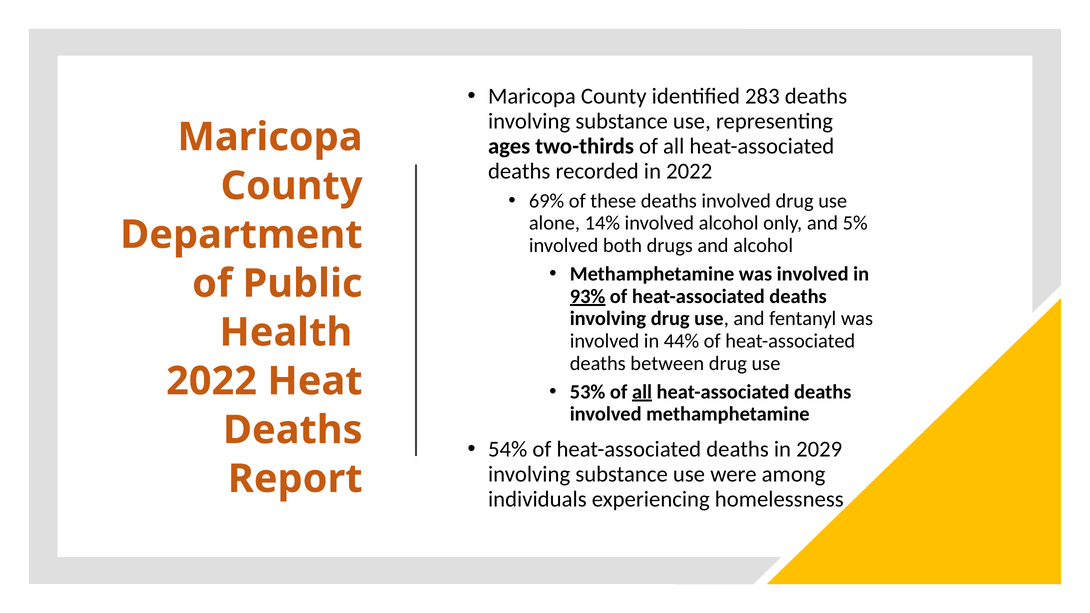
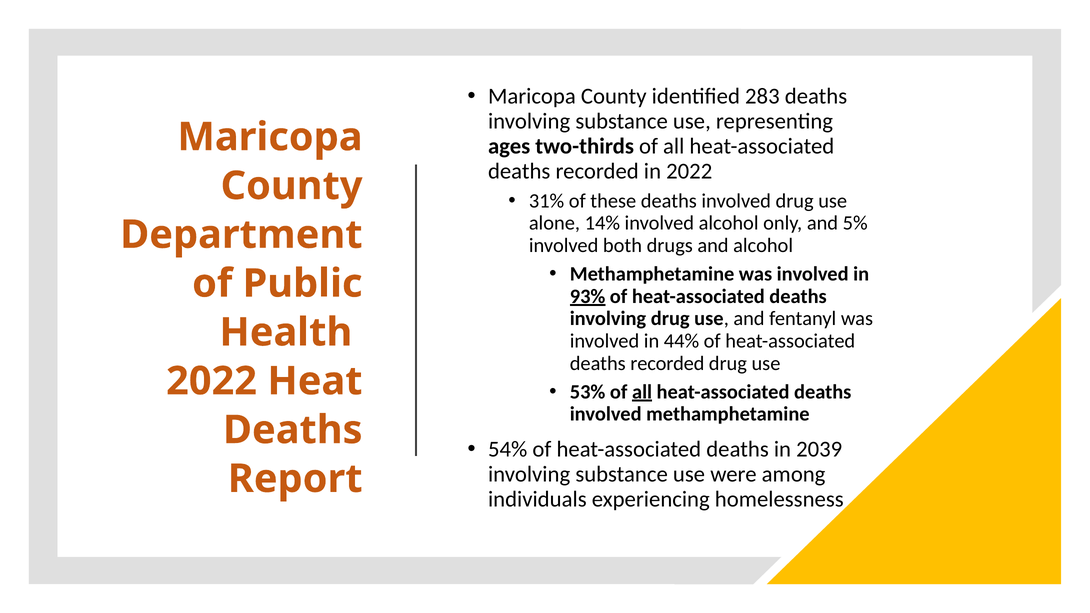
69%: 69% -> 31%
between at (667, 364): between -> recorded
2029: 2029 -> 2039
